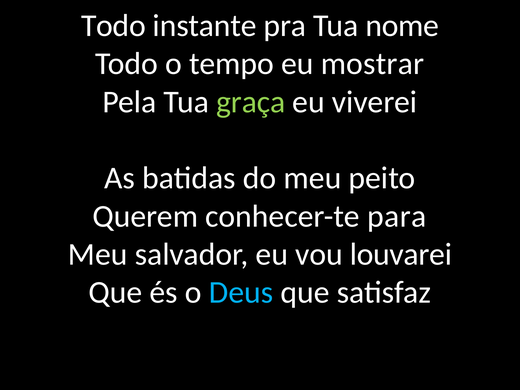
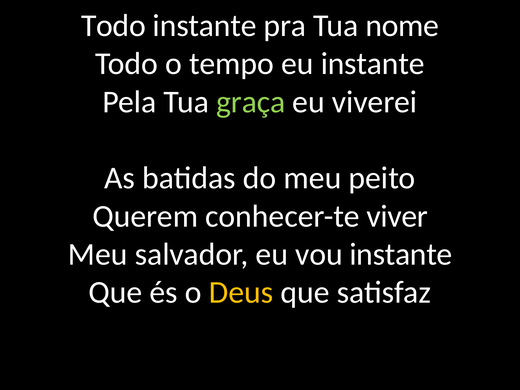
eu mostrar: mostrar -> instante
para: para -> viver
vou louvarei: louvarei -> instante
Deus colour: light blue -> yellow
